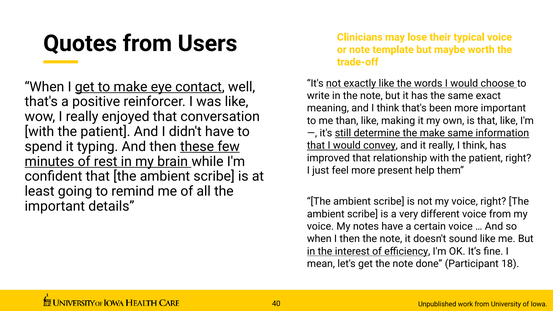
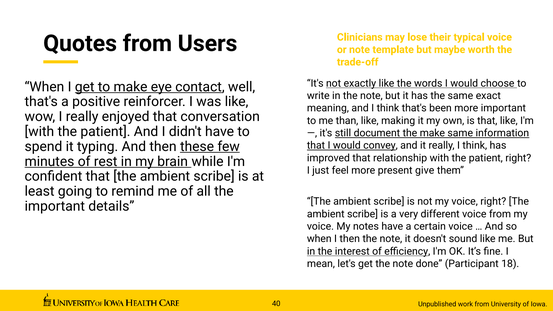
determine: determine -> document
help: help -> give
